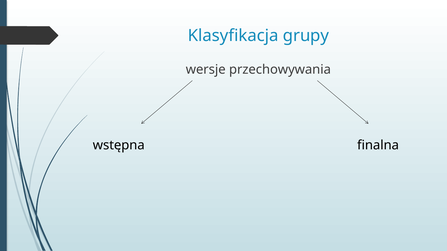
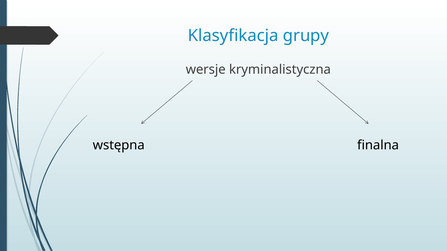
przechowywania: przechowywania -> kryminalistyczna
